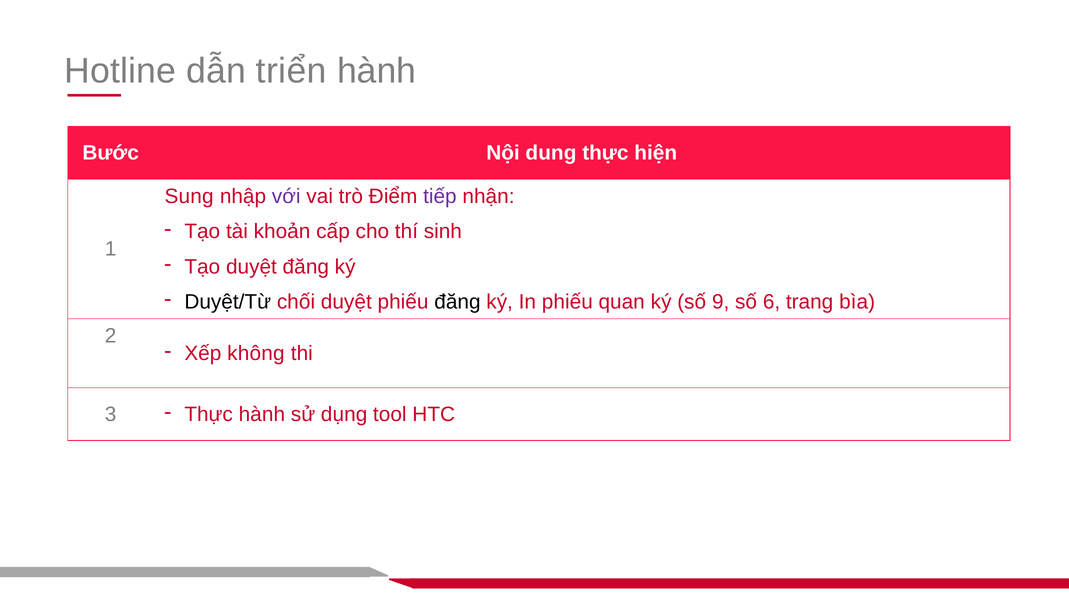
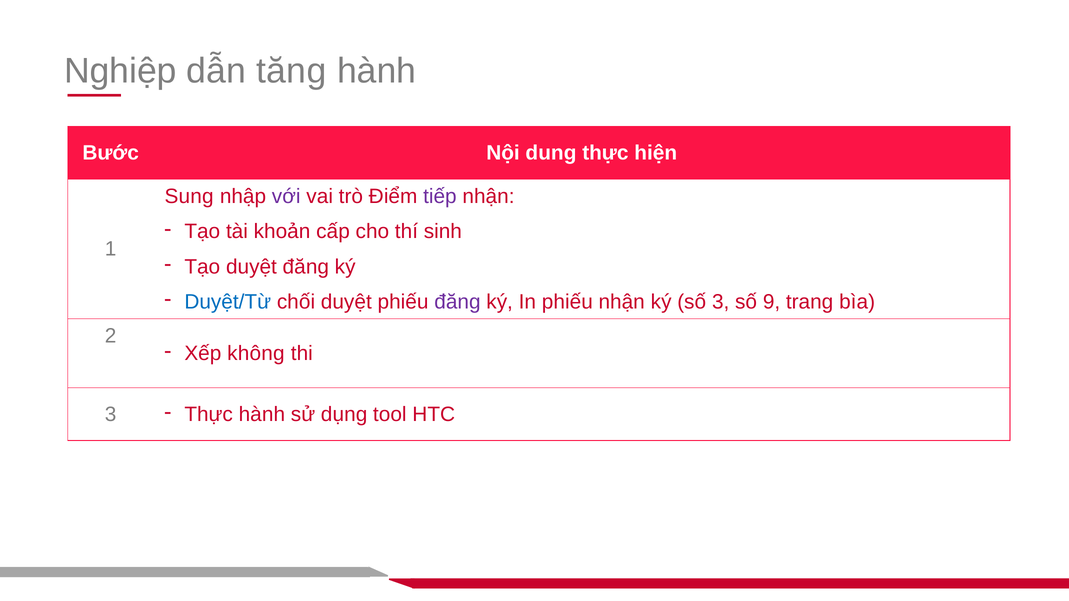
Hotline: Hotline -> Nghiệp
triển: triển -> tăng
Duyệt/Từ colour: black -> blue
đăng at (457, 302) colour: black -> purple
phiếu quan: quan -> nhận
số 9: 9 -> 3
6: 6 -> 9
